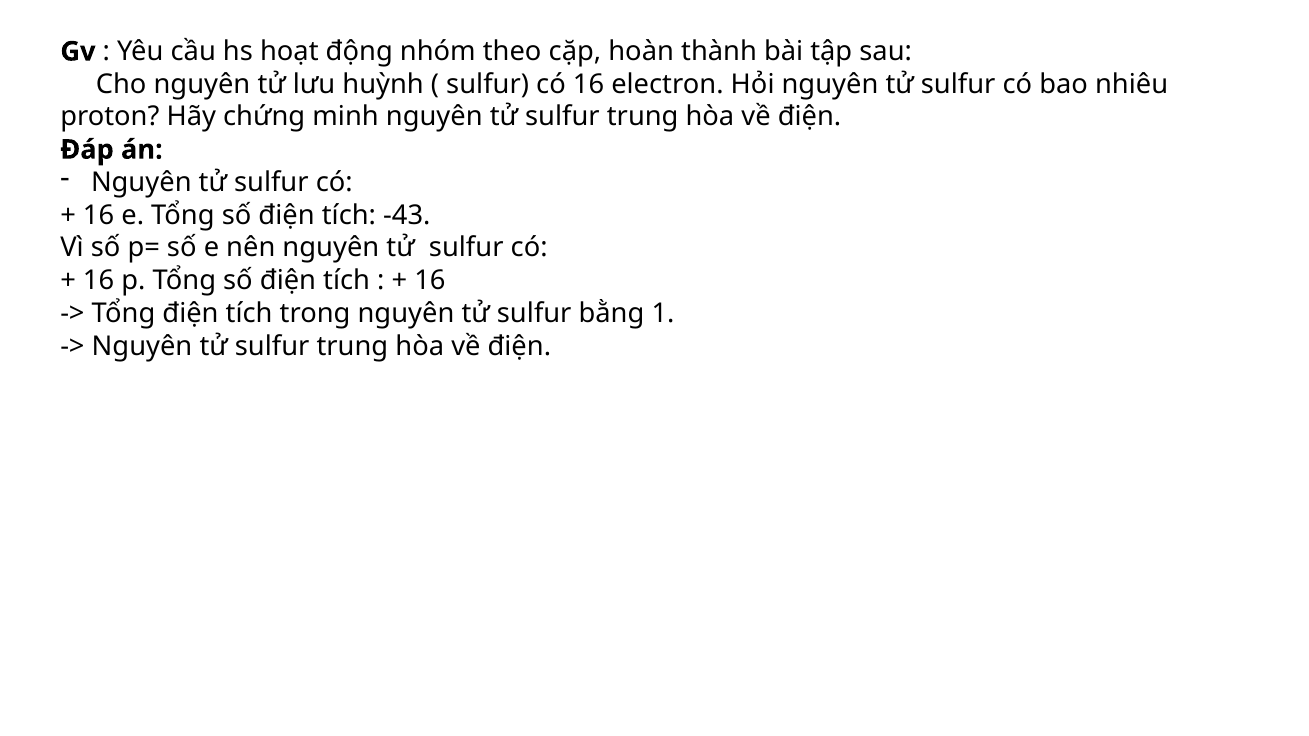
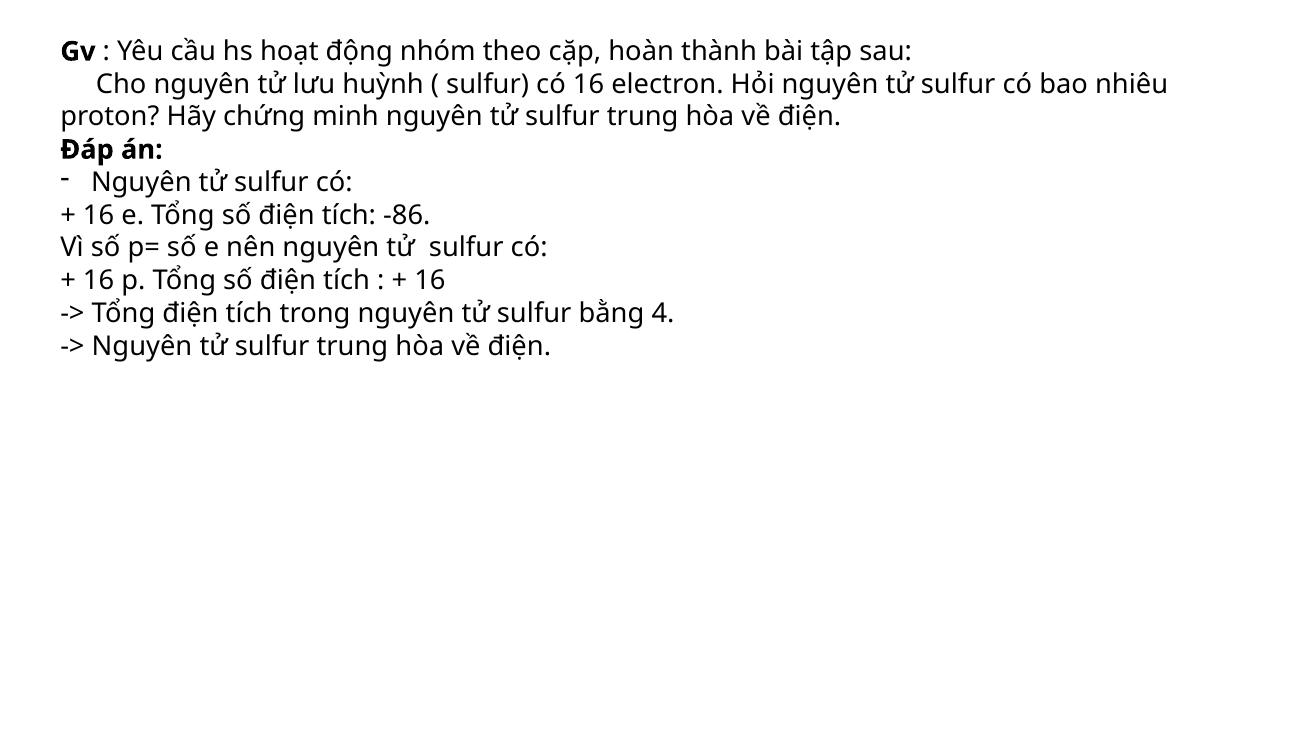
-43: -43 -> -86
1: 1 -> 4
